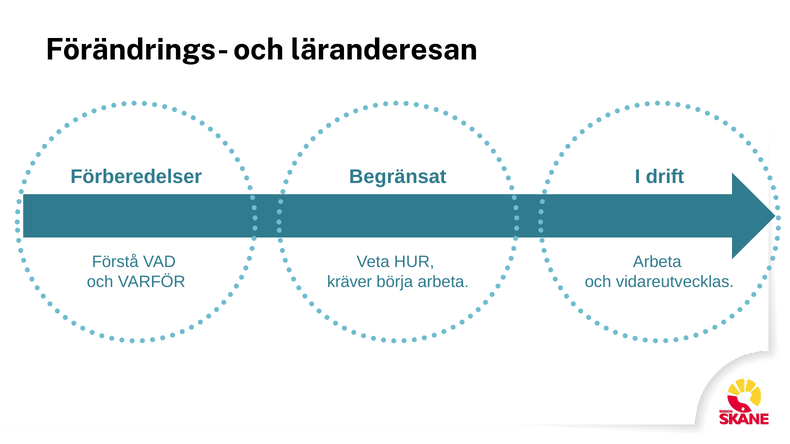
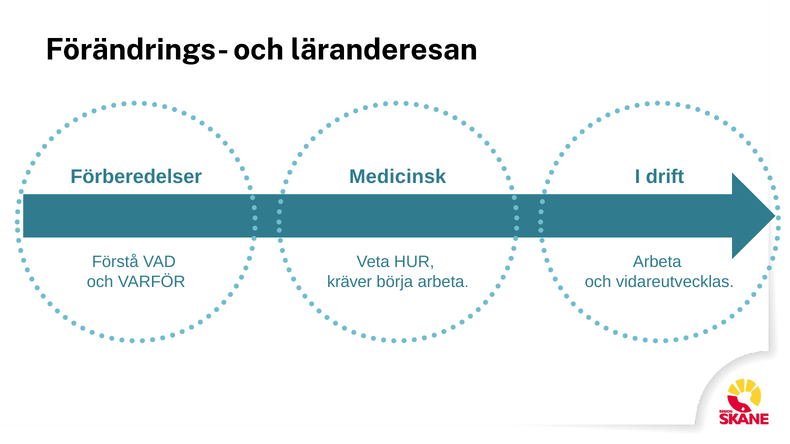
Begränsat: Begränsat -> Medicinsk
